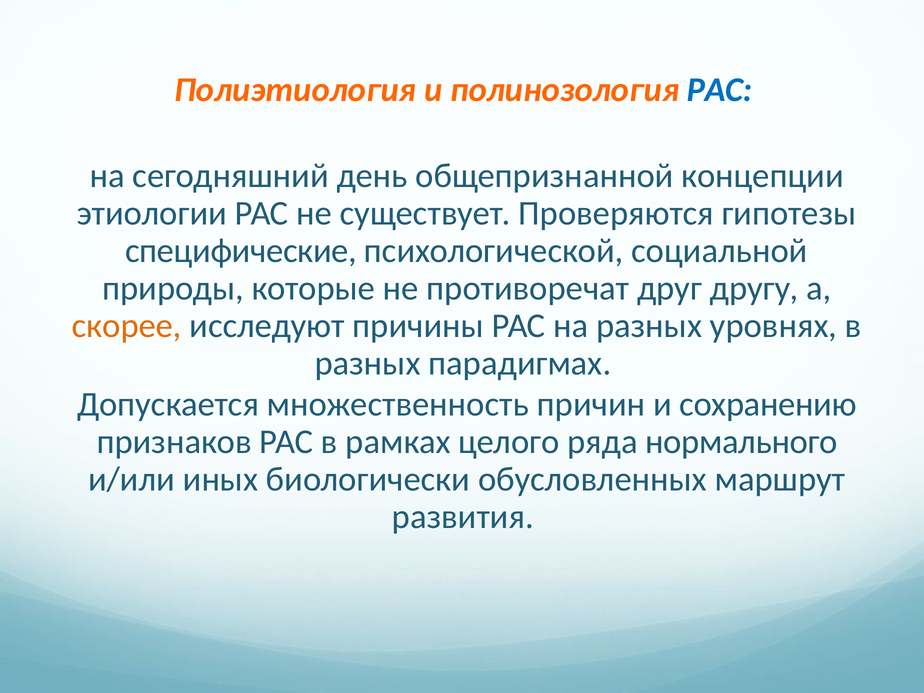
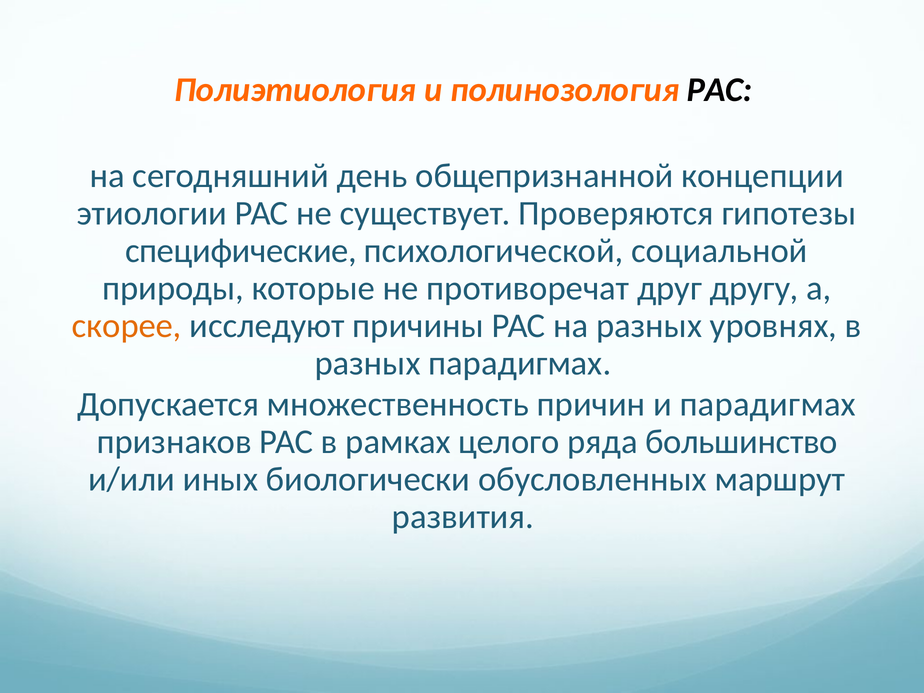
РАС at (719, 90) colour: blue -> black
и сохранению: сохранению -> парадигмах
нормального: нормального -> большинство
